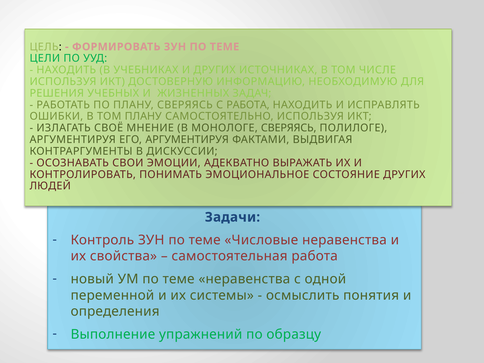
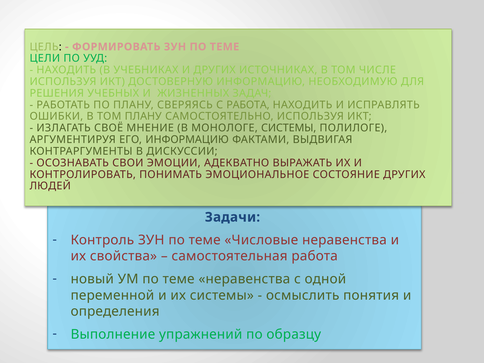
МОНОЛОГЕ СВЕРЯЯСЬ: СВЕРЯЯСЬ -> СИСТЕМЫ
ЕГО АРГУМЕНТИРУЯ: АРГУМЕНТИРУЯ -> ИНФОРМАЦИЮ
